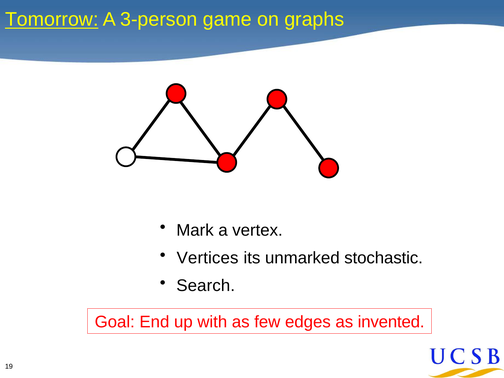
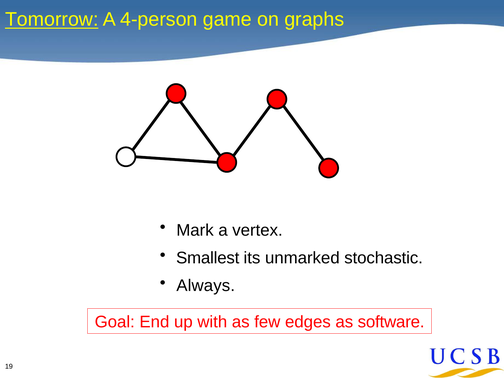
3-person: 3-person -> 4-person
Vertices: Vertices -> Smallest
Search: Search -> Always
invented: invented -> software
